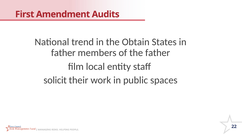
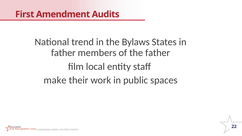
Obtain: Obtain -> Bylaws
solicit: solicit -> make
